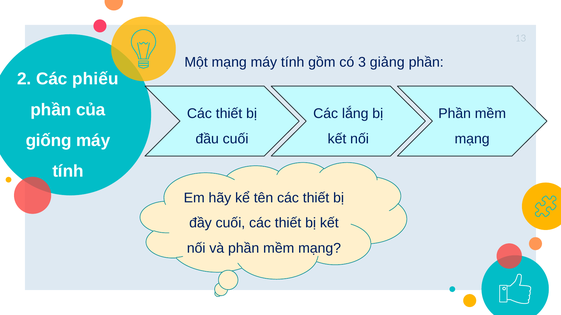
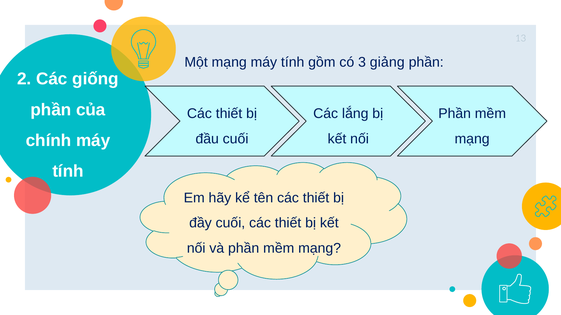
phiếu: phiếu -> giống
giống: giống -> chính
